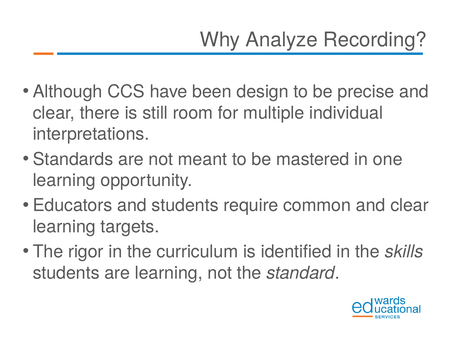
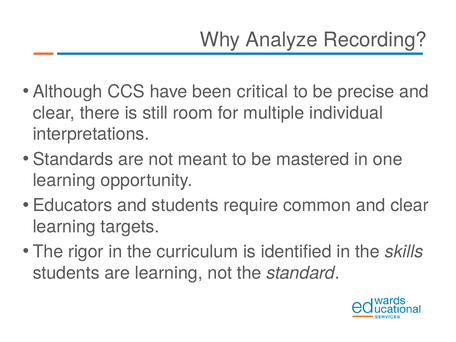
design: design -> critical
